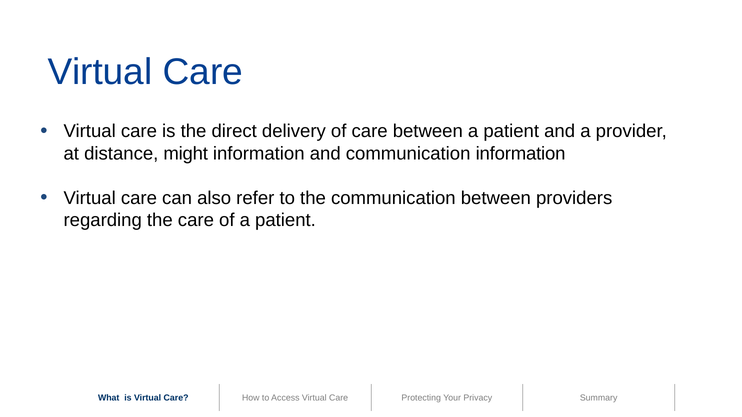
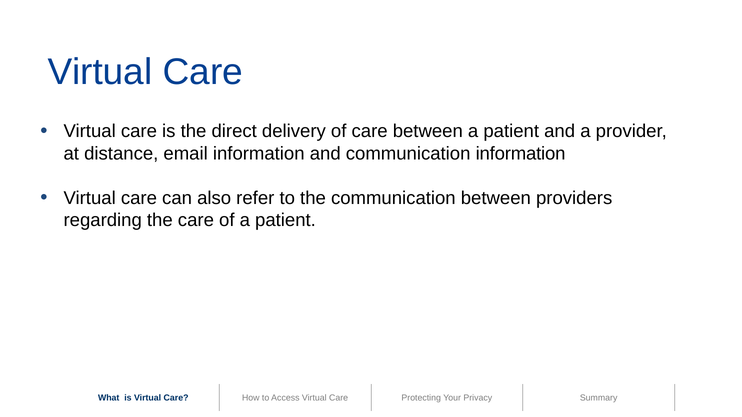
might: might -> email
